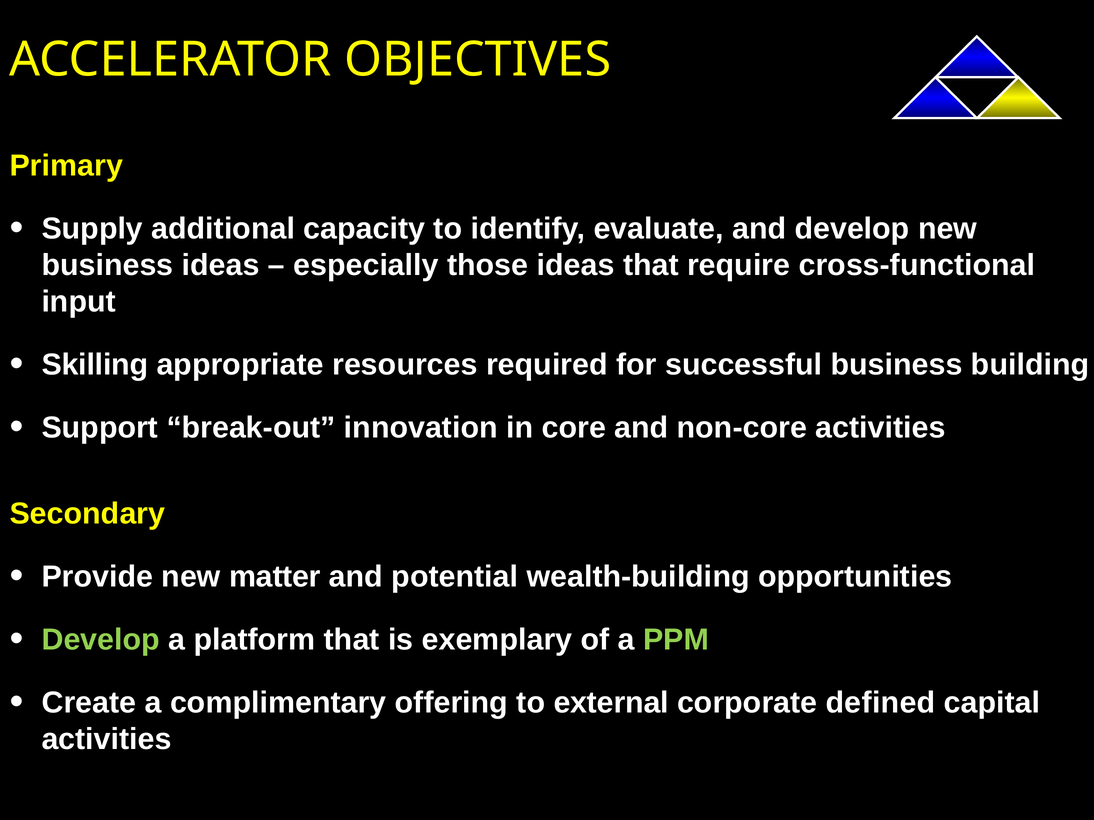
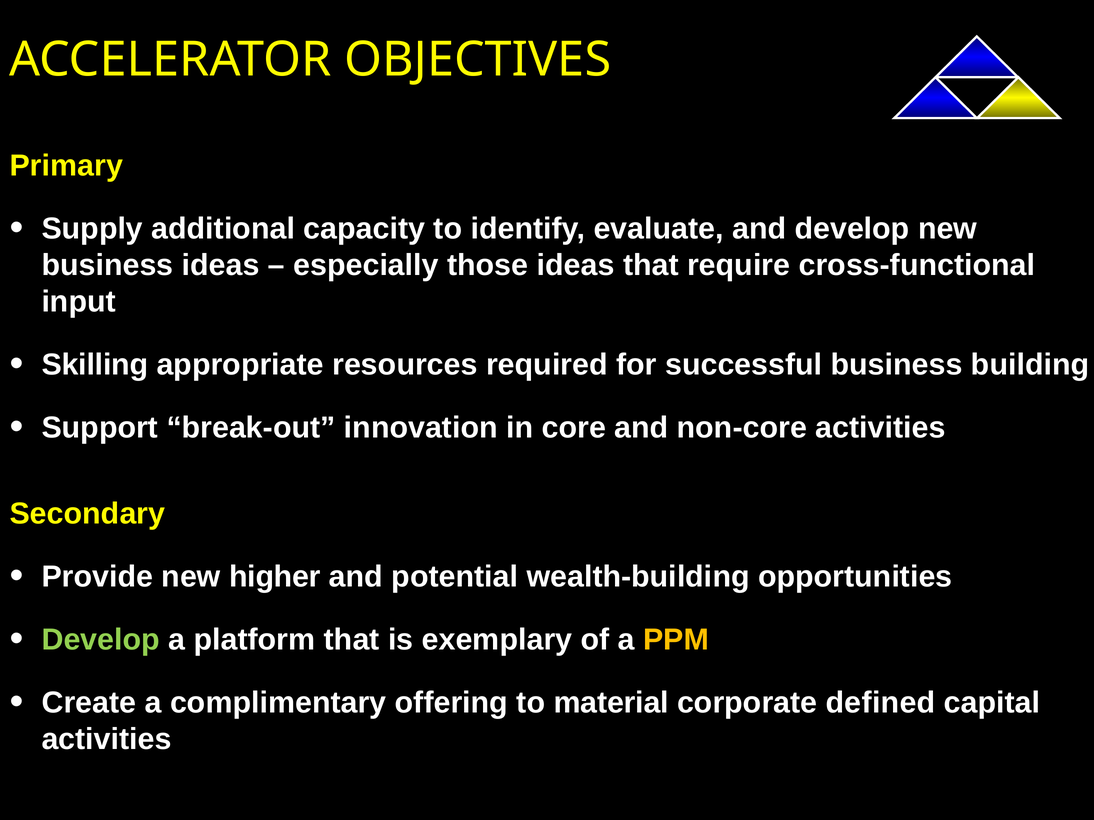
matter: matter -> higher
PPM colour: light green -> yellow
external: external -> material
